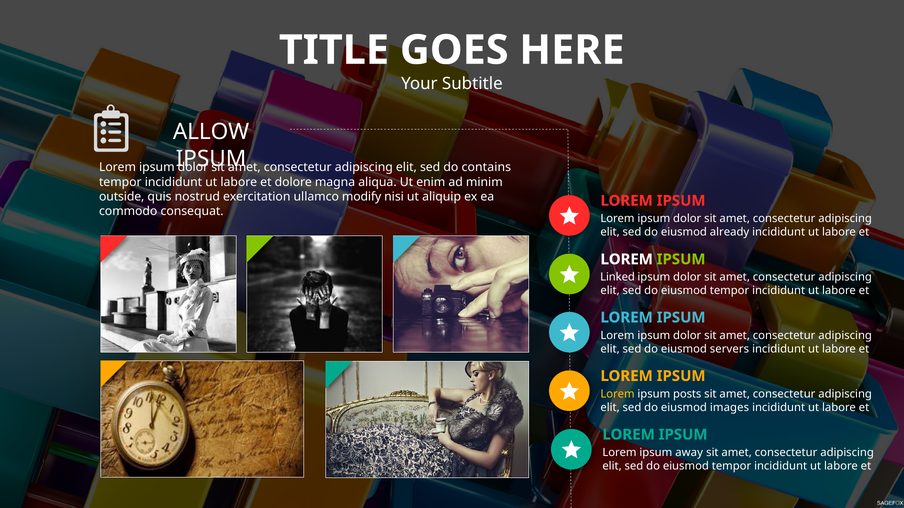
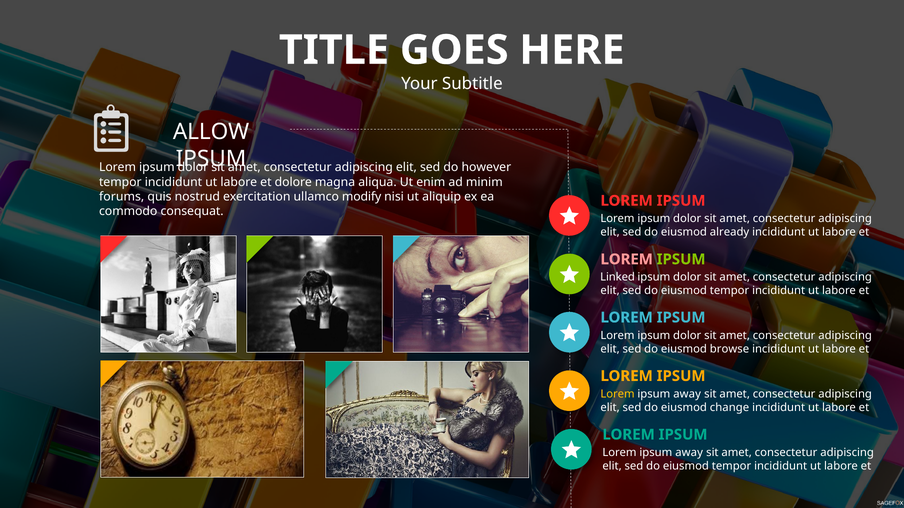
contains: contains -> however
outside: outside -> forums
LOREM at (627, 260) colour: white -> pink
servers: servers -> browse
posts at (687, 394): posts -> away
images: images -> change
